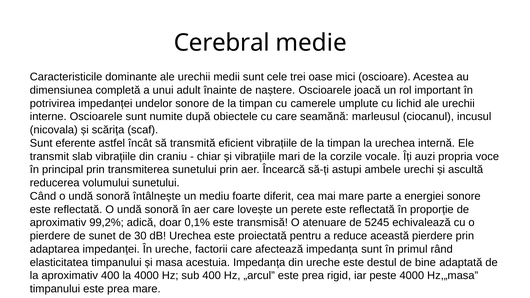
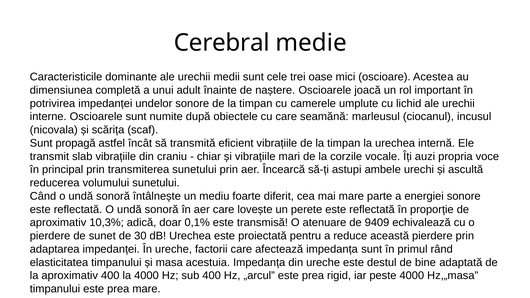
eferente: eferente -> propagă
99,2%: 99,2% -> 10,3%
5245: 5245 -> 9409
